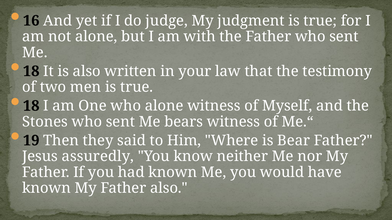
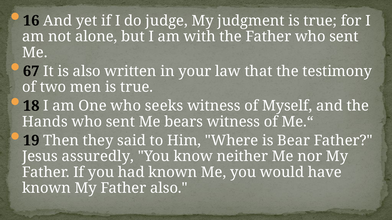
18 at (31, 71): 18 -> 67
who alone: alone -> seeks
Stones: Stones -> Hands
